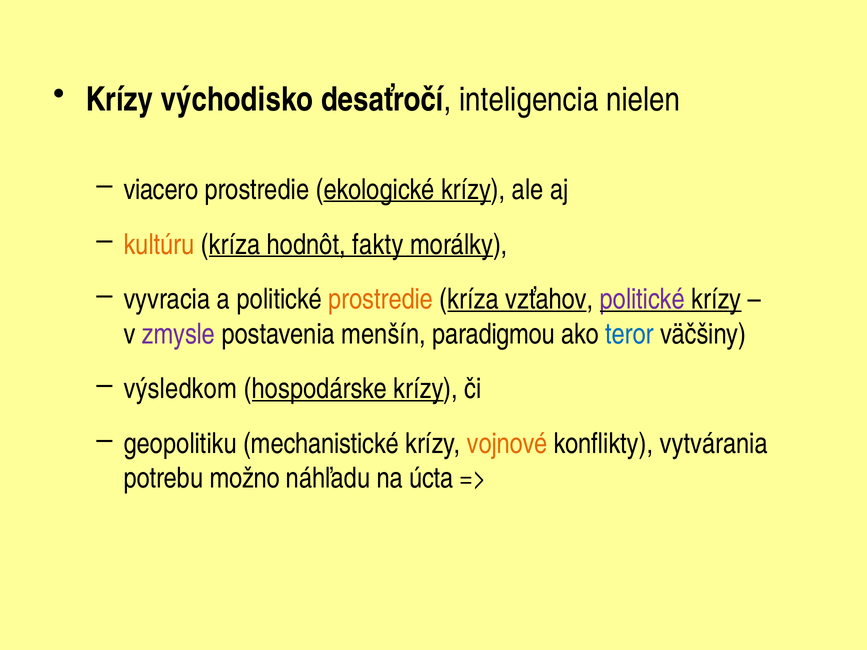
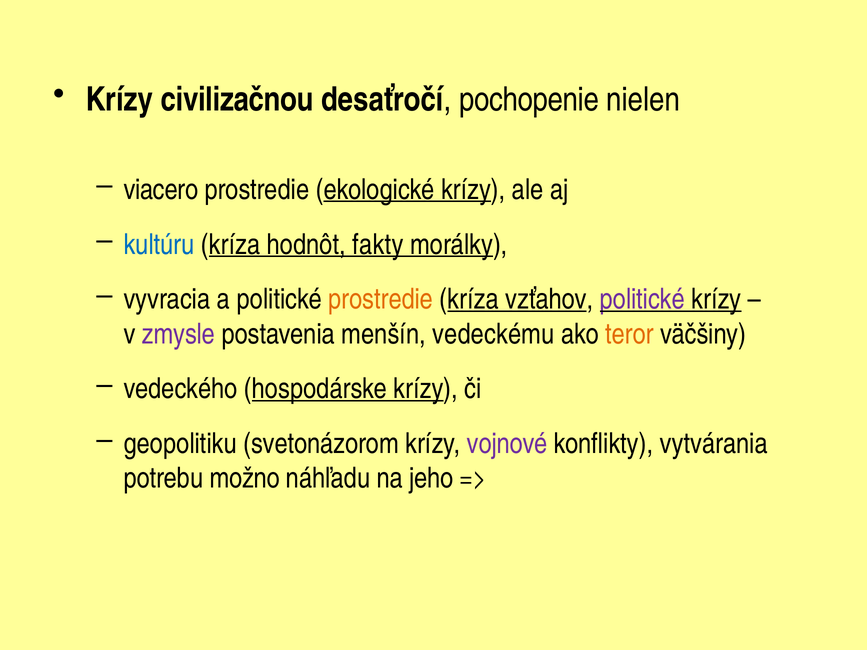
východisko: východisko -> civilizačnou
inteligencia: inteligencia -> pochopenie
kultúru colour: orange -> blue
paradigmou: paradigmou -> vedeckému
teror colour: blue -> orange
výsledkom: výsledkom -> vedeckého
mechanistické: mechanistické -> svetonázorom
vojnové colour: orange -> purple
úcta: úcta -> jeho
